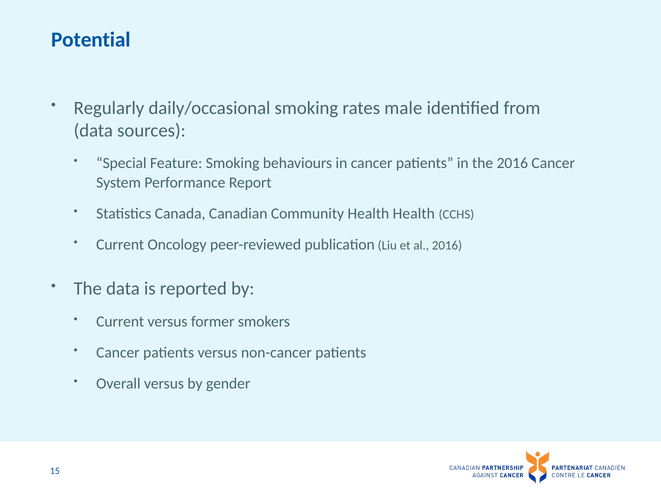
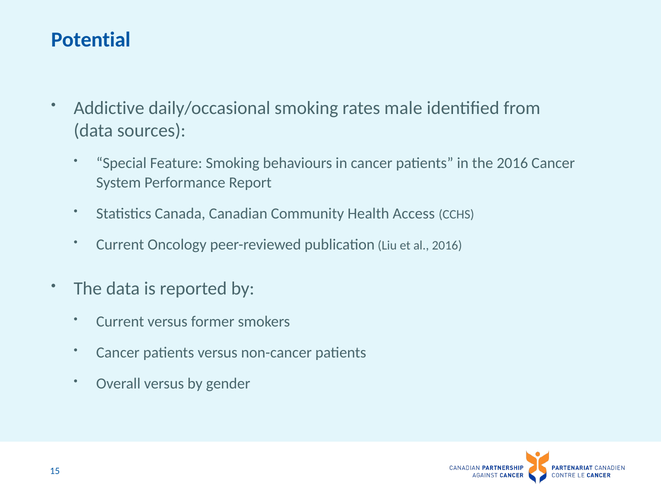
Regularly: Regularly -> Addictive
Health Health: Health -> Access
